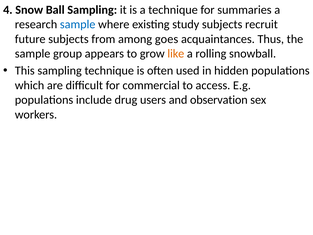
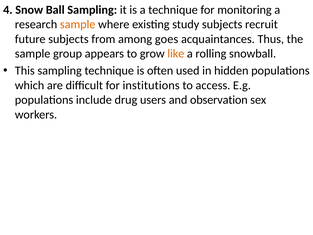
summaries: summaries -> monitoring
sample at (78, 24) colour: blue -> orange
commercial: commercial -> institutions
